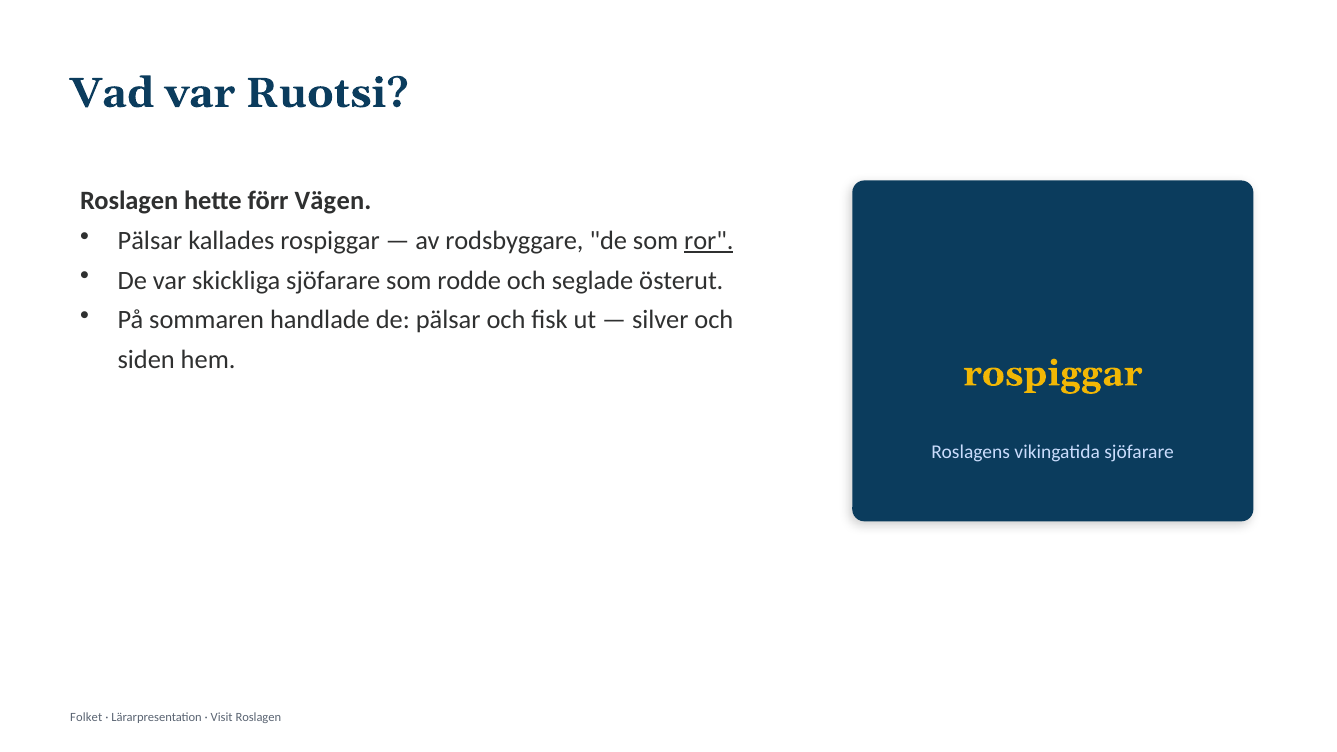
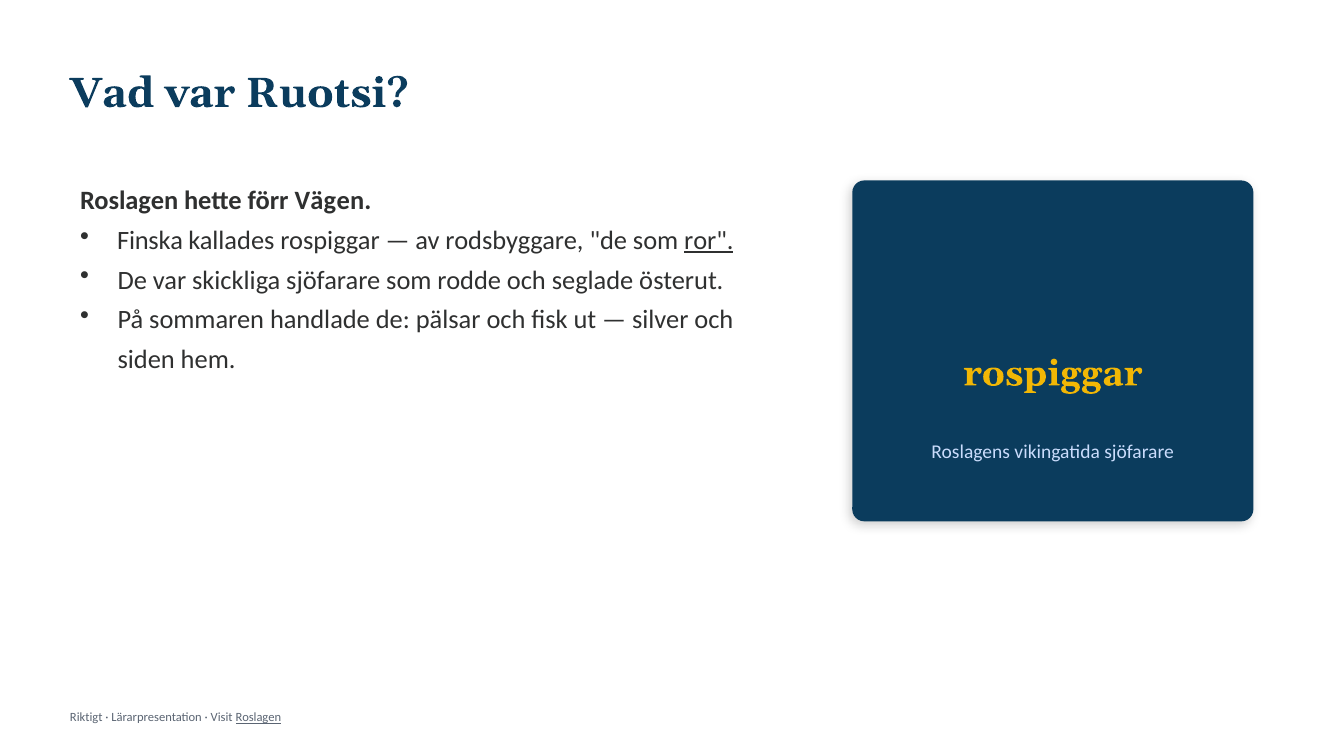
Pälsar at (150, 241): Pälsar -> Finska
Folket: Folket -> Riktigt
Roslagen at (258, 718) underline: none -> present
